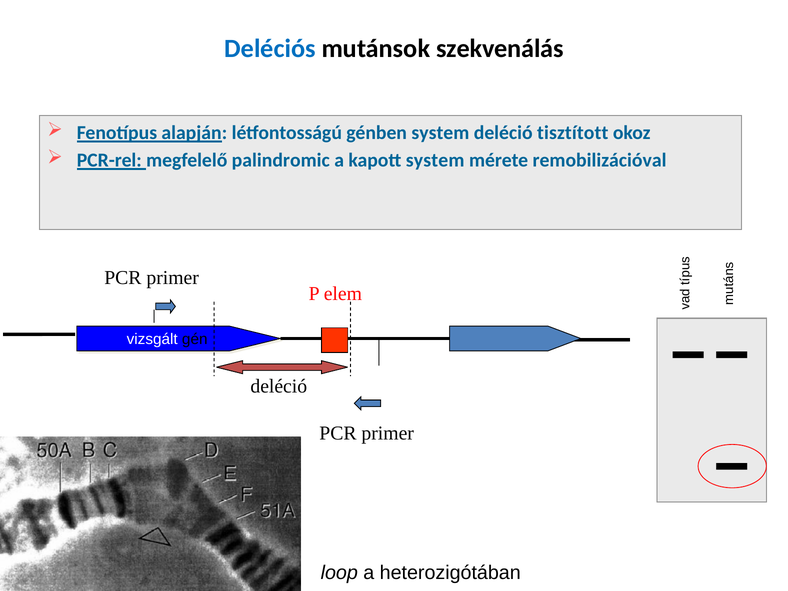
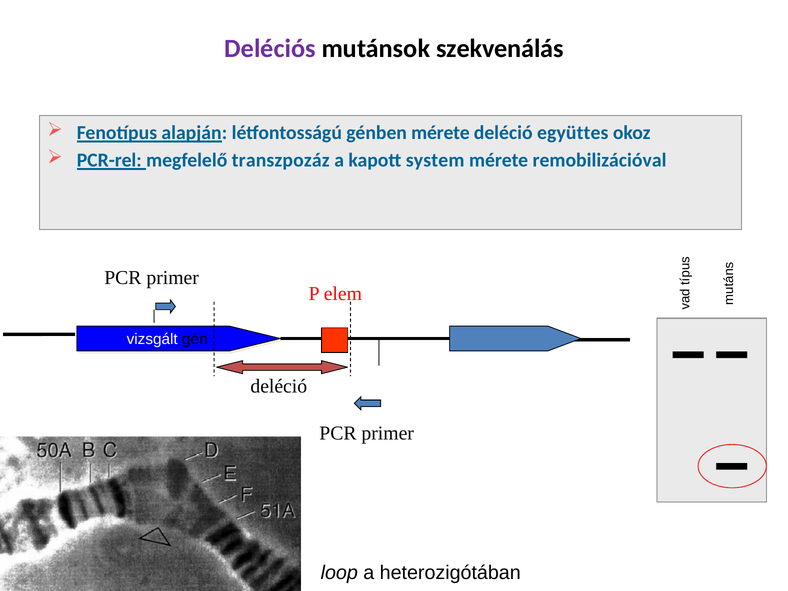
Deléciós colour: blue -> purple
génben system: system -> mérete
tisztított: tisztított -> együttes
palindromic: palindromic -> transzpozáz
